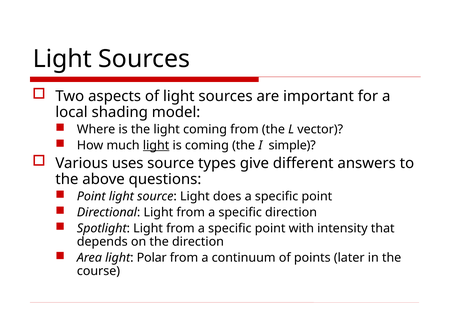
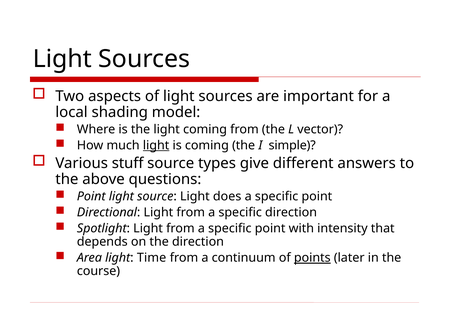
uses: uses -> stuff
Polar: Polar -> Time
points underline: none -> present
